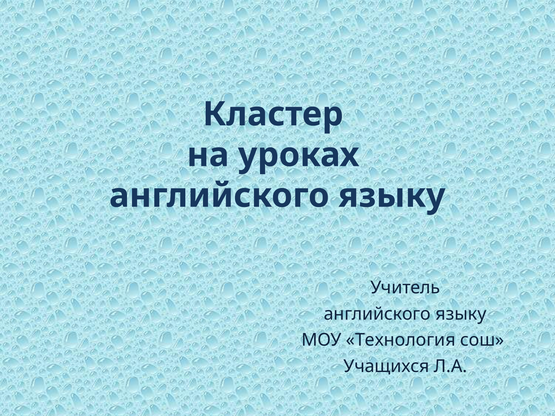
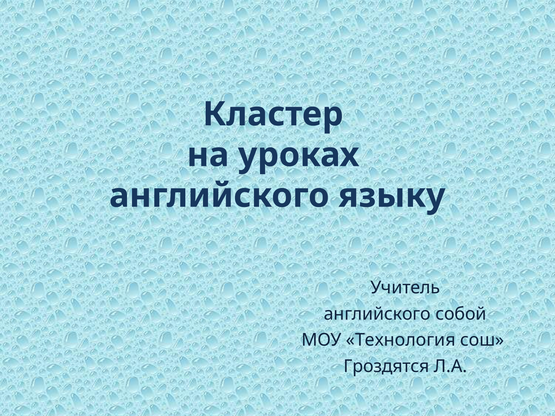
языку at (461, 314): языку -> собой
Учащихся: Учащихся -> Гроздятся
